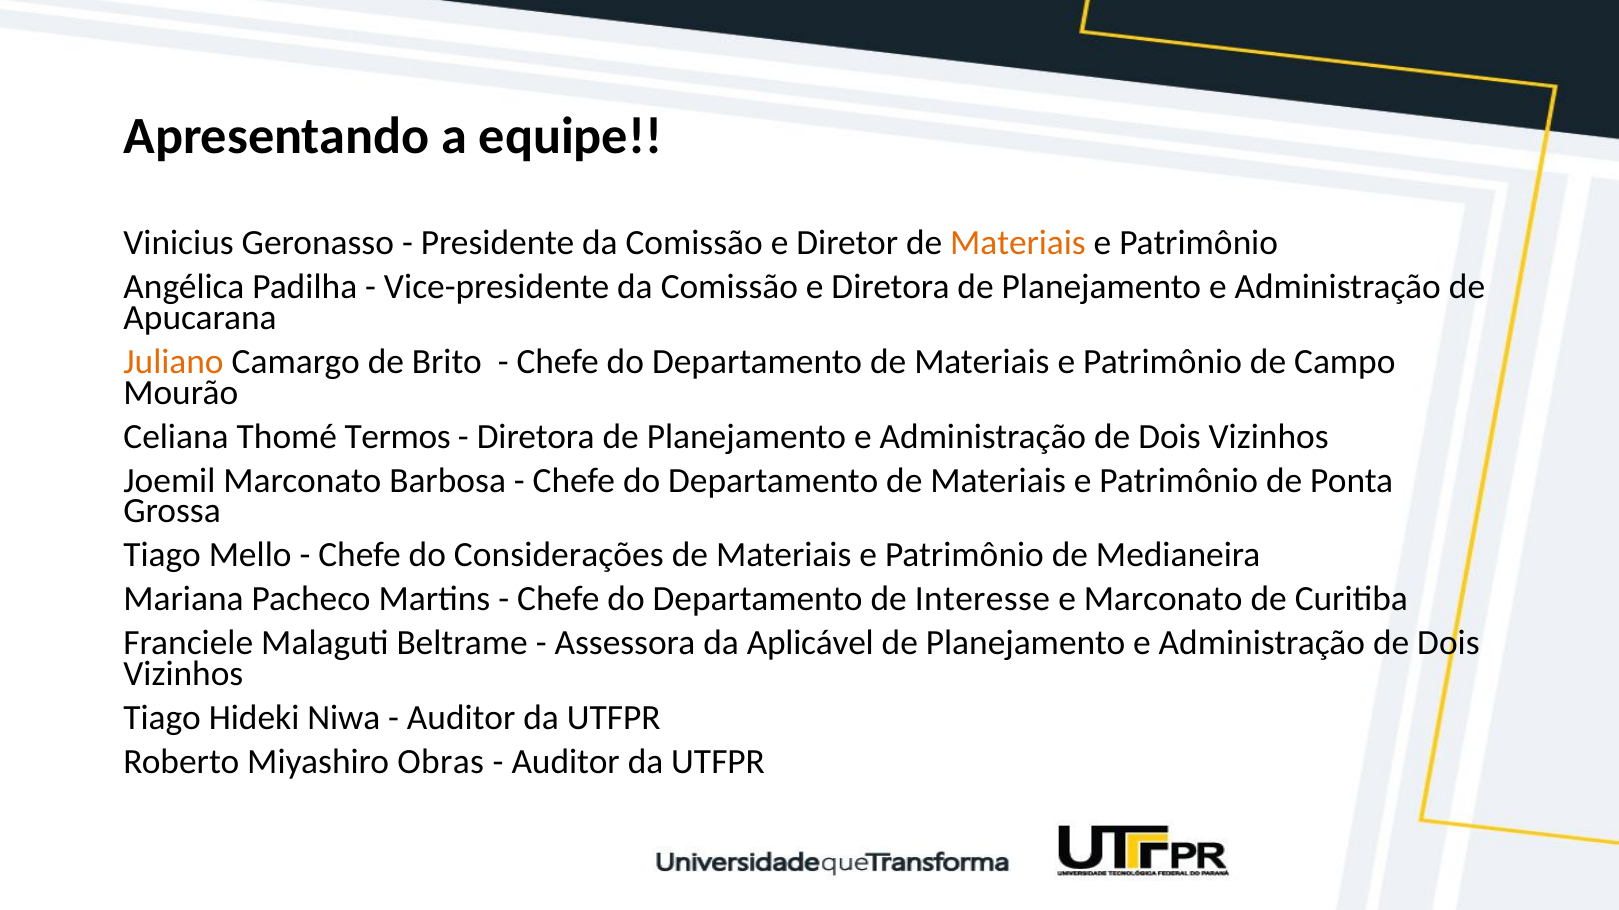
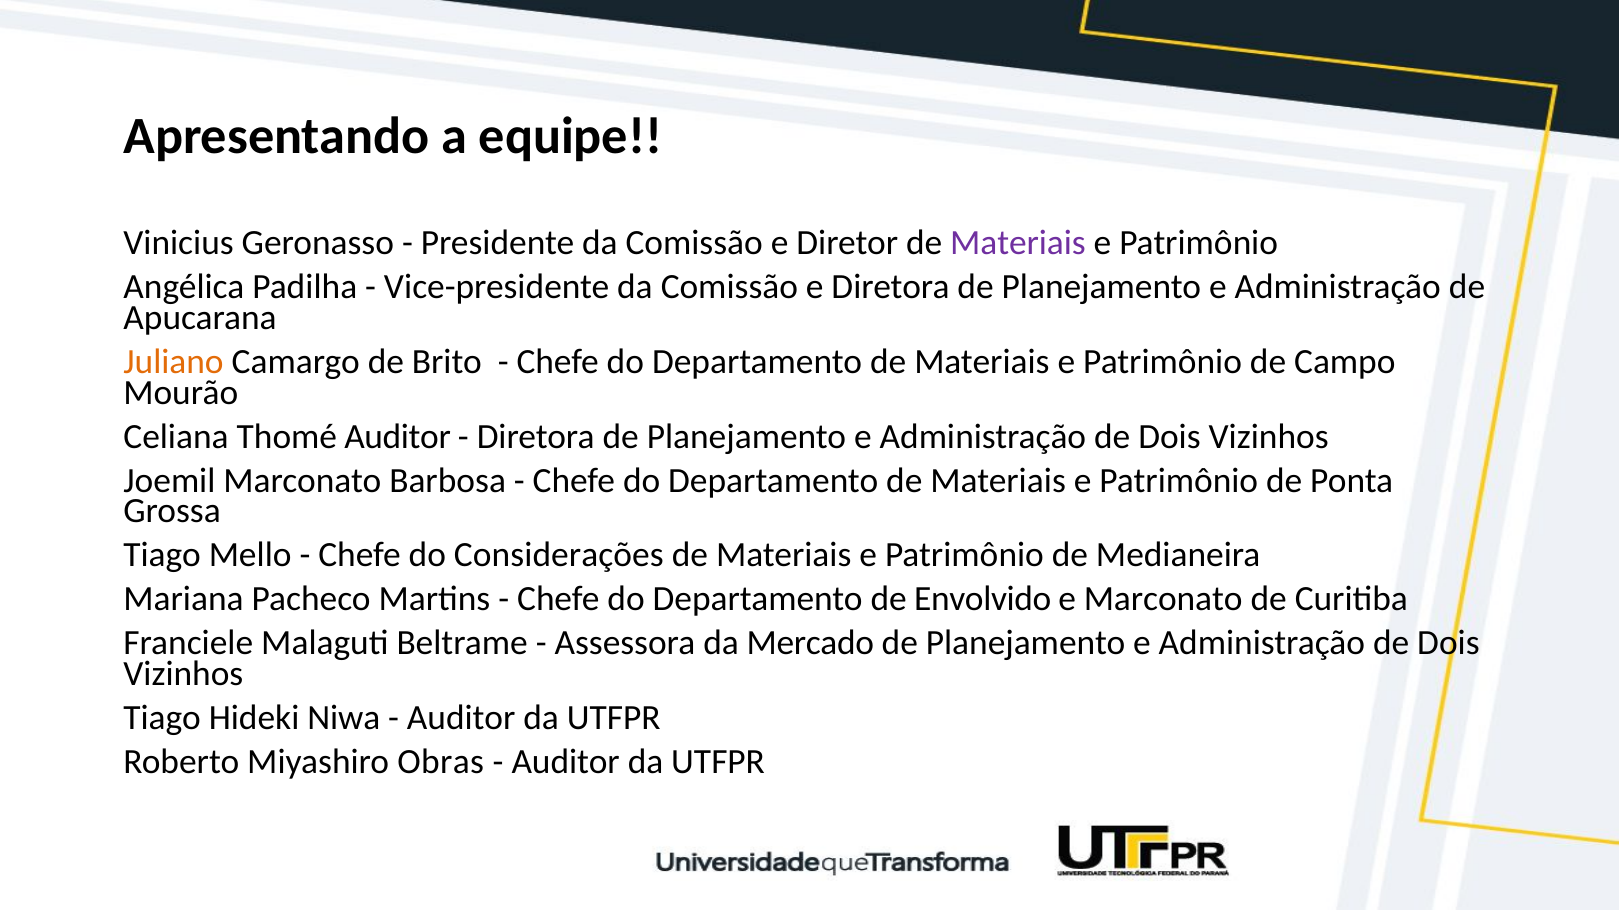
Materiais at (1018, 243) colour: orange -> purple
Thomé Termos: Termos -> Auditor
Interesse: Interesse -> Envolvido
Aplicável: Aplicável -> Mercado
